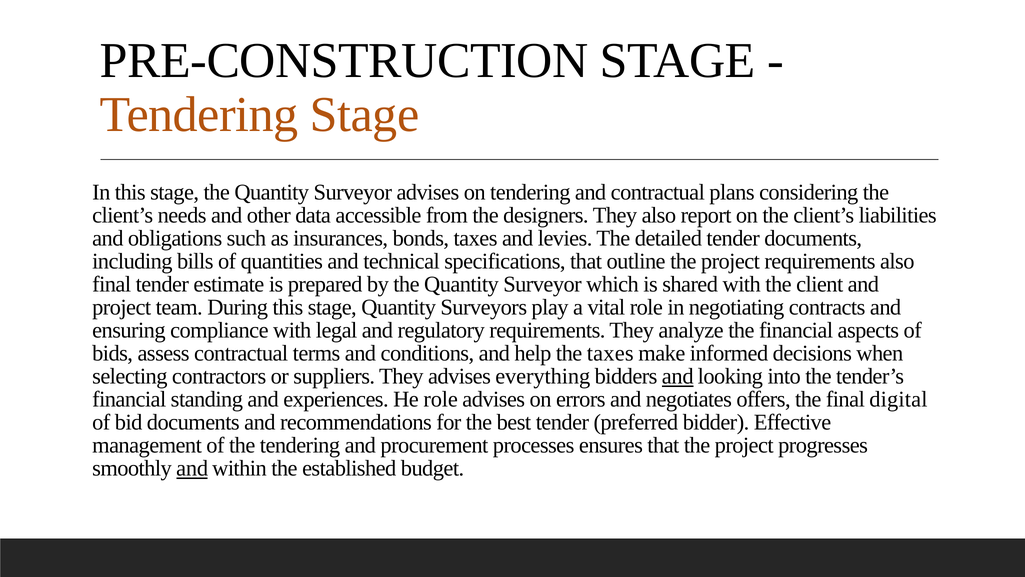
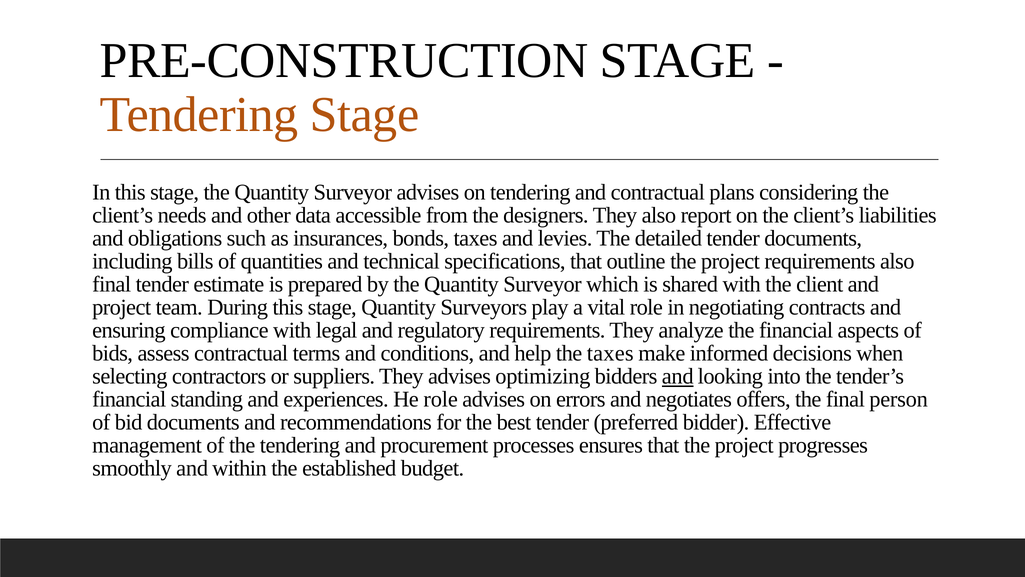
everything: everything -> optimizing
digital: digital -> person
and at (192, 468) underline: present -> none
